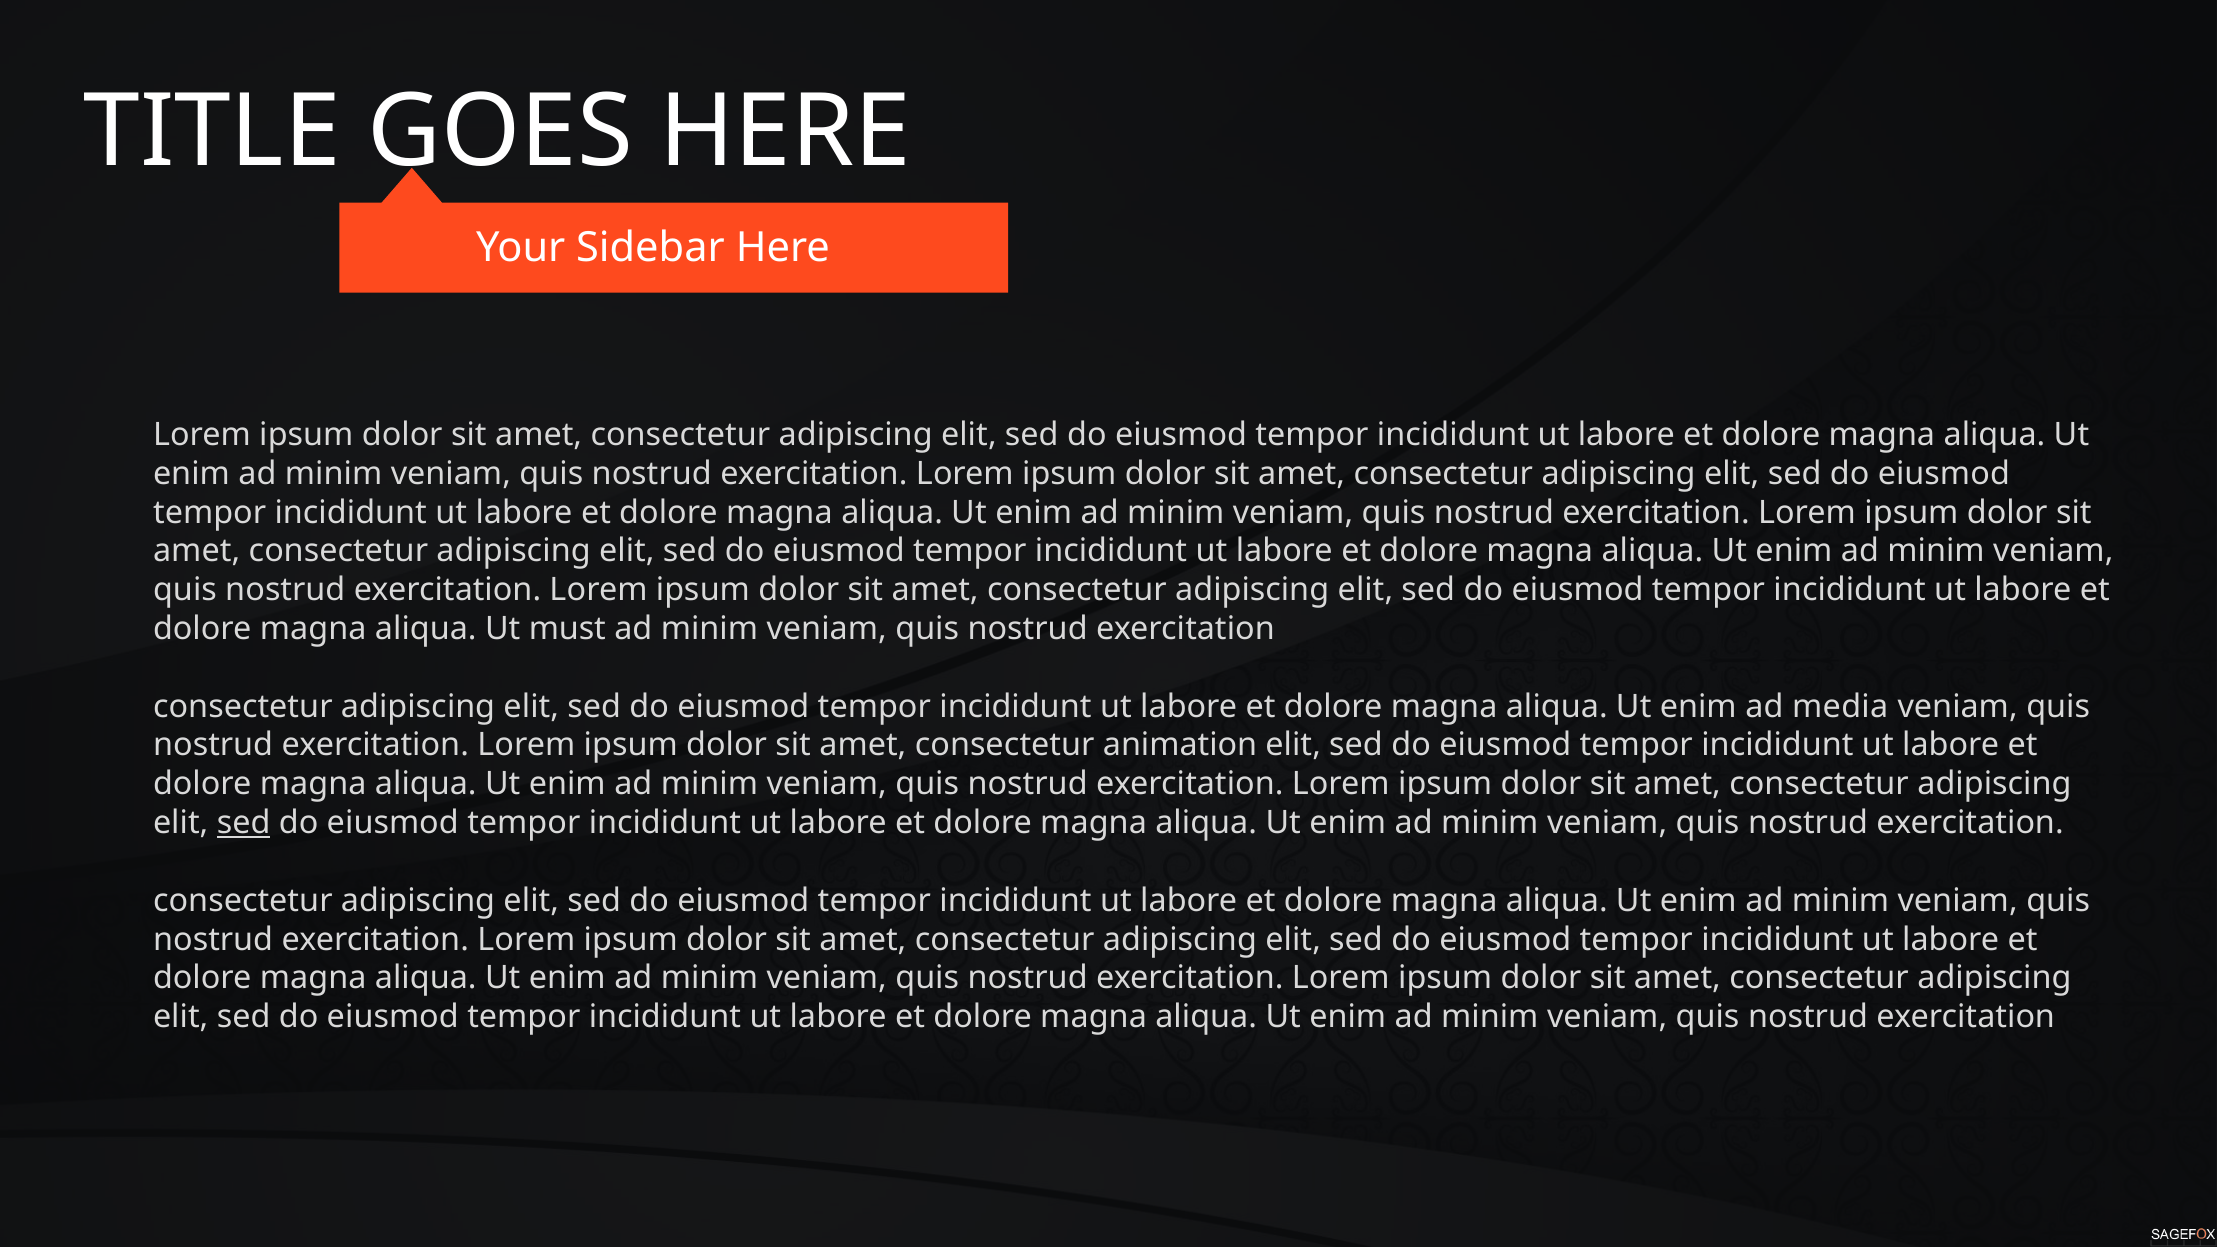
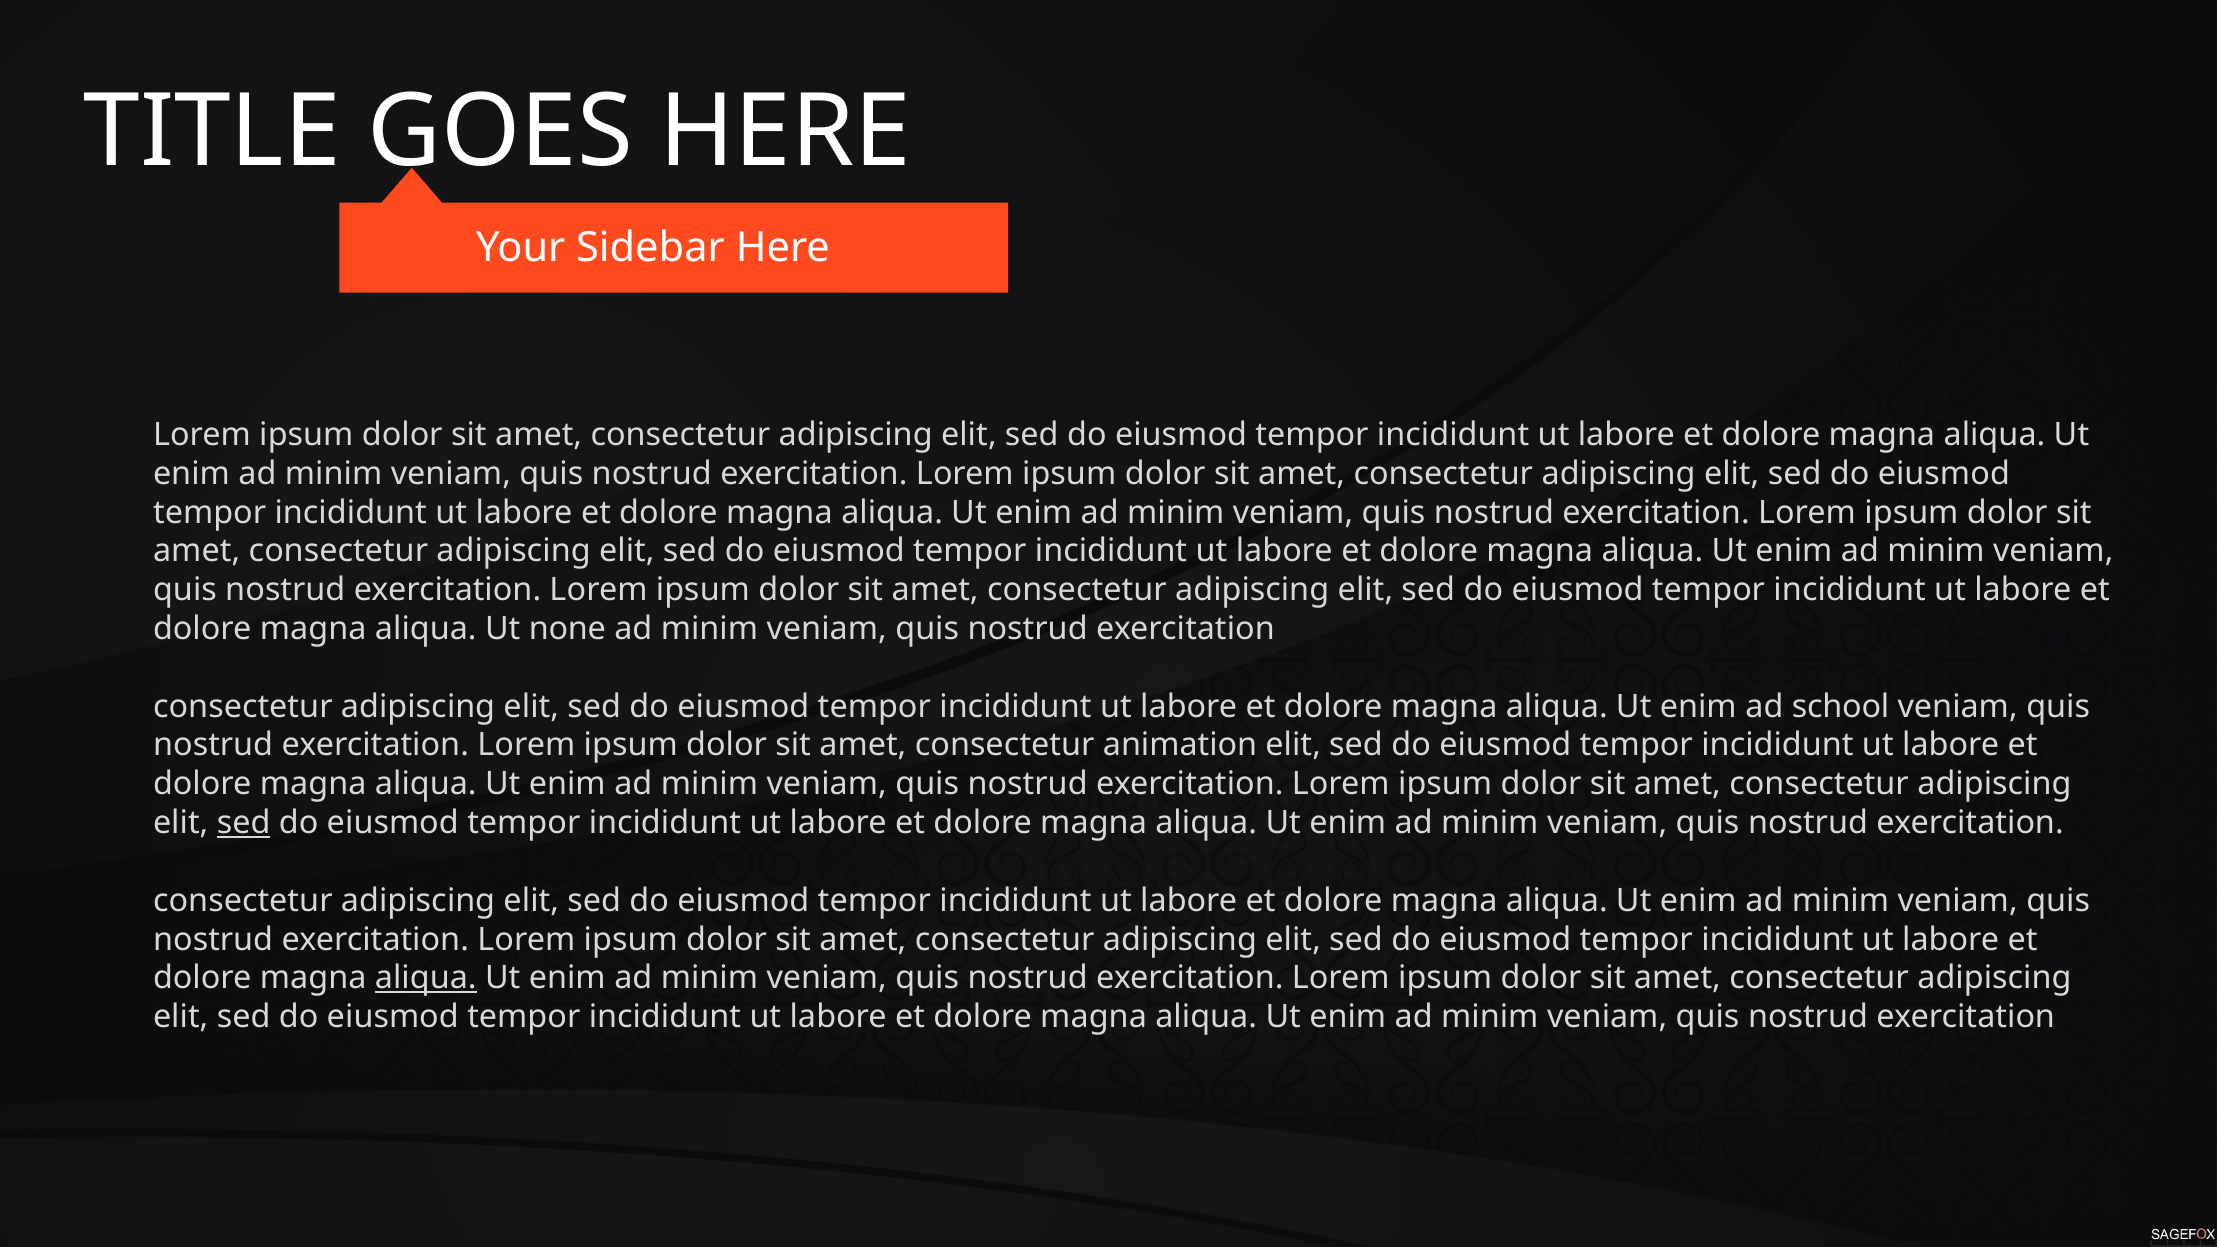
must: must -> none
media: media -> school
aliqua at (426, 978) underline: none -> present
